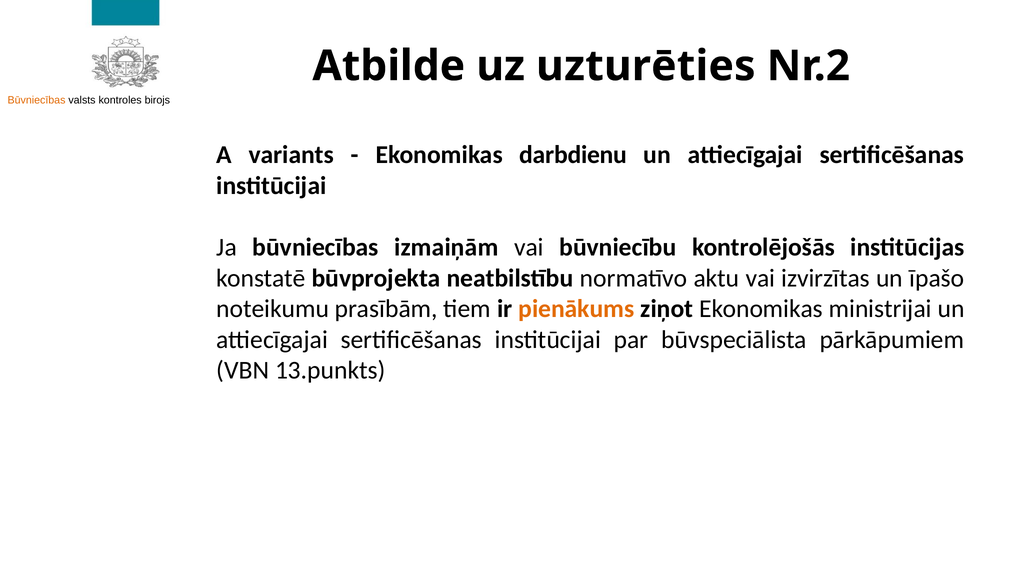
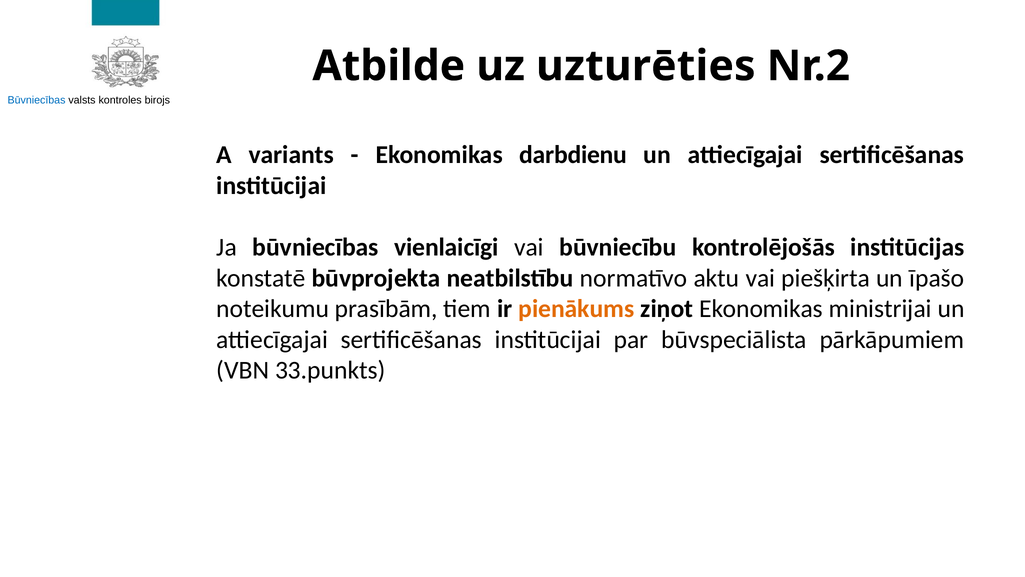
Būvniecības at (37, 100) colour: orange -> blue
izmaiņām: izmaiņām -> vienlaicīgi
izvirzītas: izvirzītas -> piešķirta
13.punkts: 13.punkts -> 33.punkts
